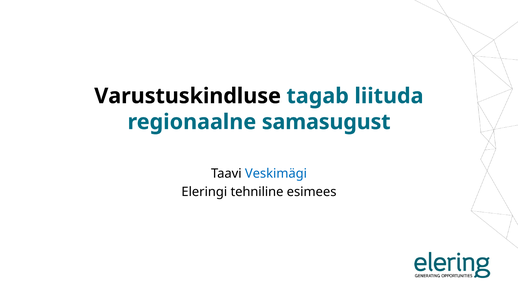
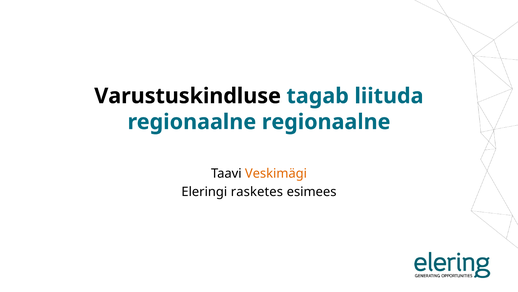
regionaalne samasugust: samasugust -> regionaalne
Veskimägi colour: blue -> orange
tehniline: tehniline -> rasketes
